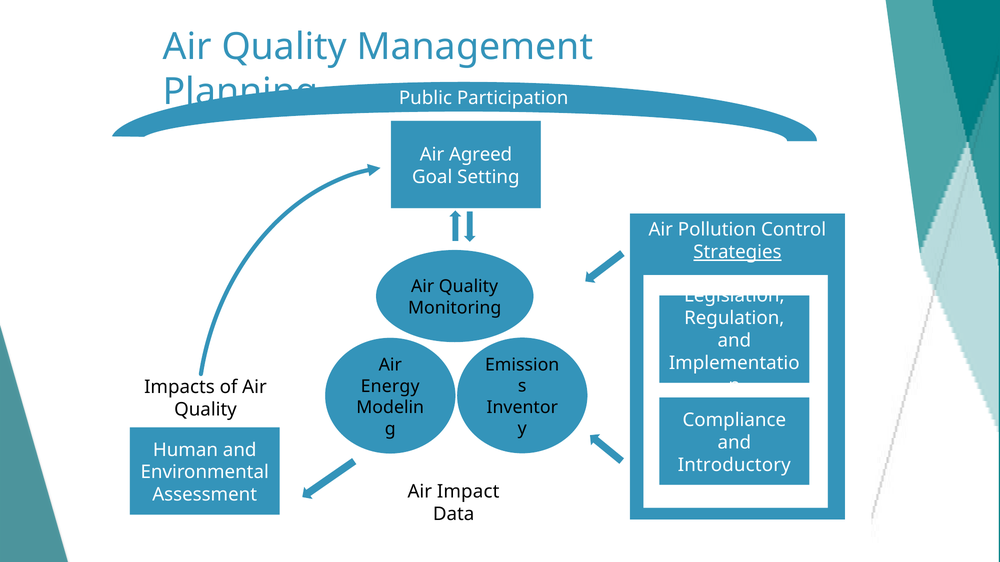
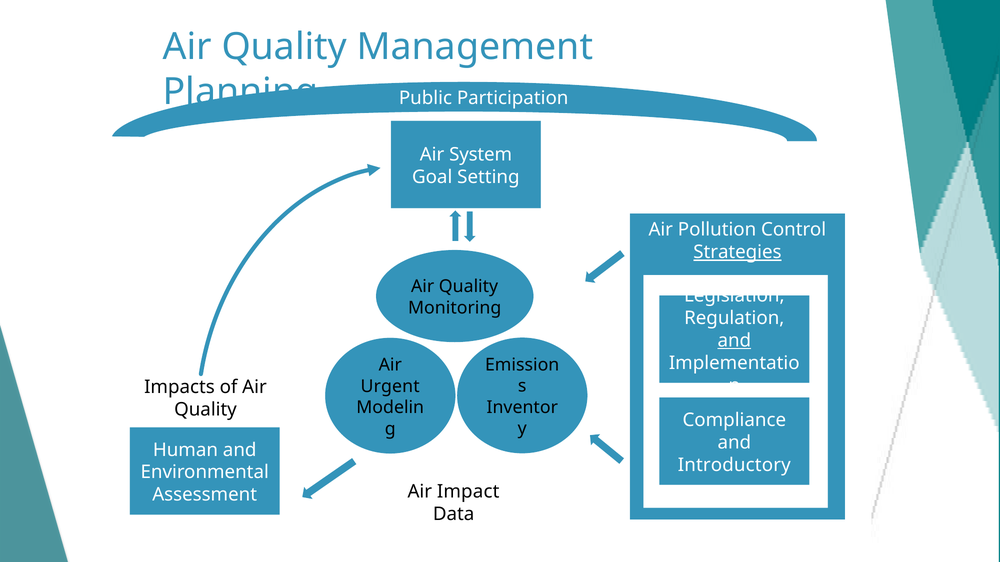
Agreed: Agreed -> System
and at (734, 341) underline: none -> present
Energy: Energy -> Urgent
